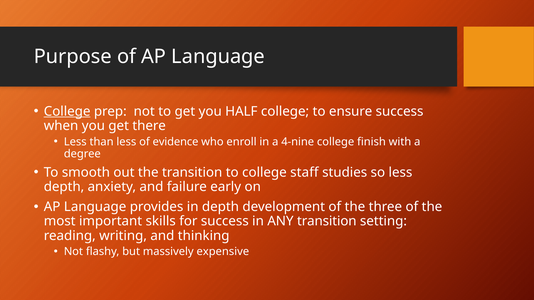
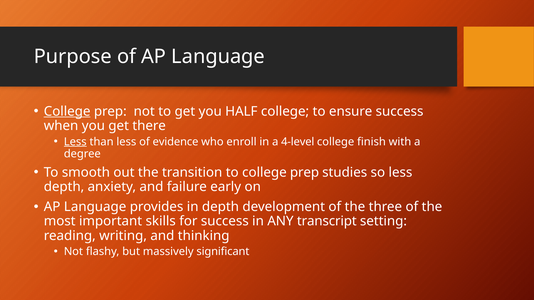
Less at (75, 142) underline: none -> present
4-nine: 4-nine -> 4-level
to college staff: staff -> prep
ANY transition: transition -> transcript
expensive: expensive -> significant
